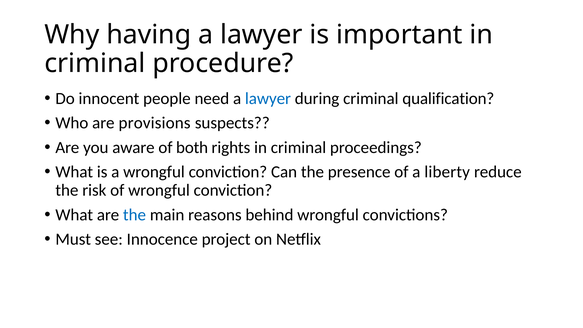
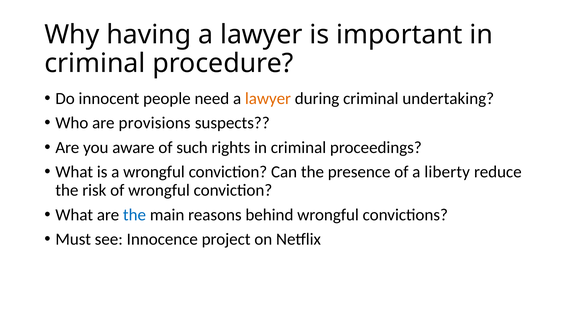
lawyer at (268, 99) colour: blue -> orange
qualification: qualification -> undertaking
both: both -> such
